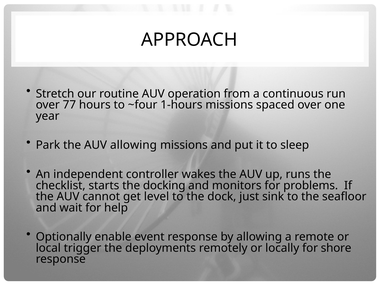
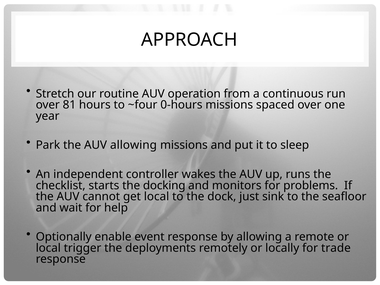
77: 77 -> 81
1-hours: 1-hours -> 0-hours
get level: level -> local
shore: shore -> trade
